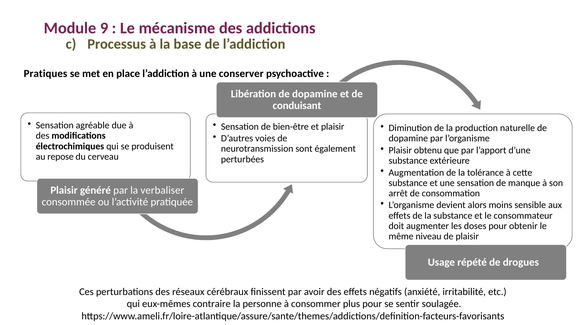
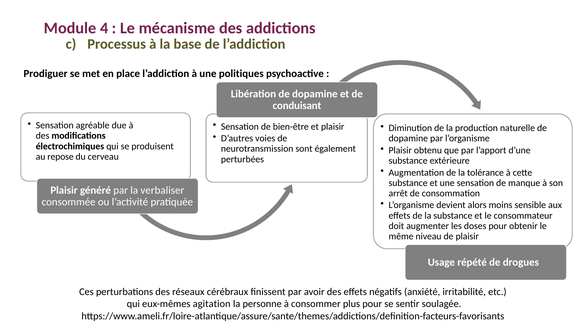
9: 9 -> 4
Pratiques: Pratiques -> Prodiguer
conserver: conserver -> politiques
contraire: contraire -> agitation
